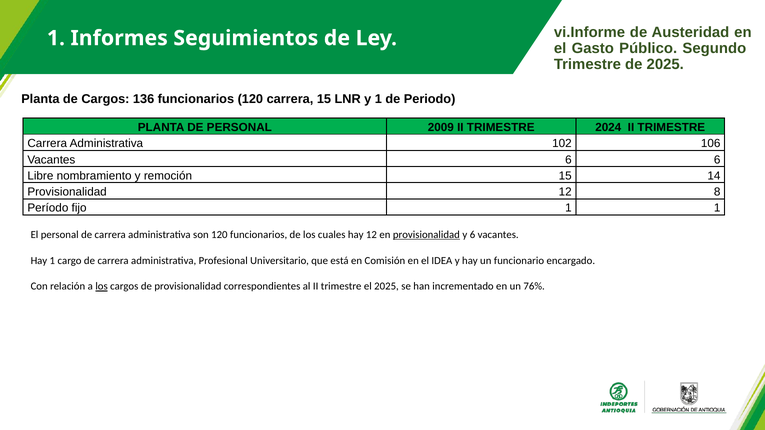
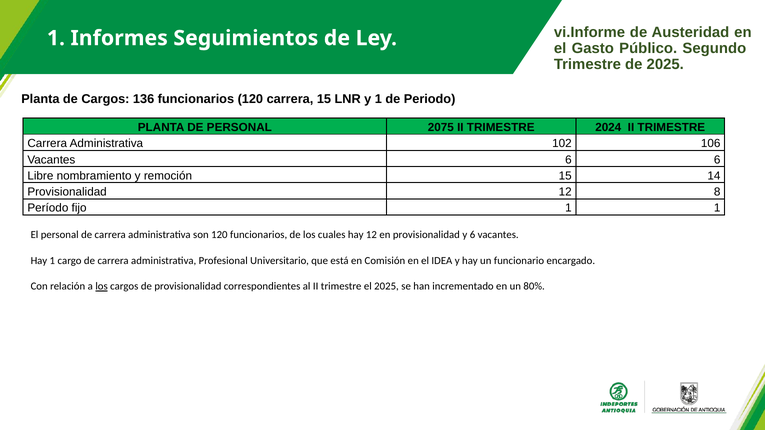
2009: 2009 -> 2075
provisionalidad at (426, 235) underline: present -> none
76%: 76% -> 80%
